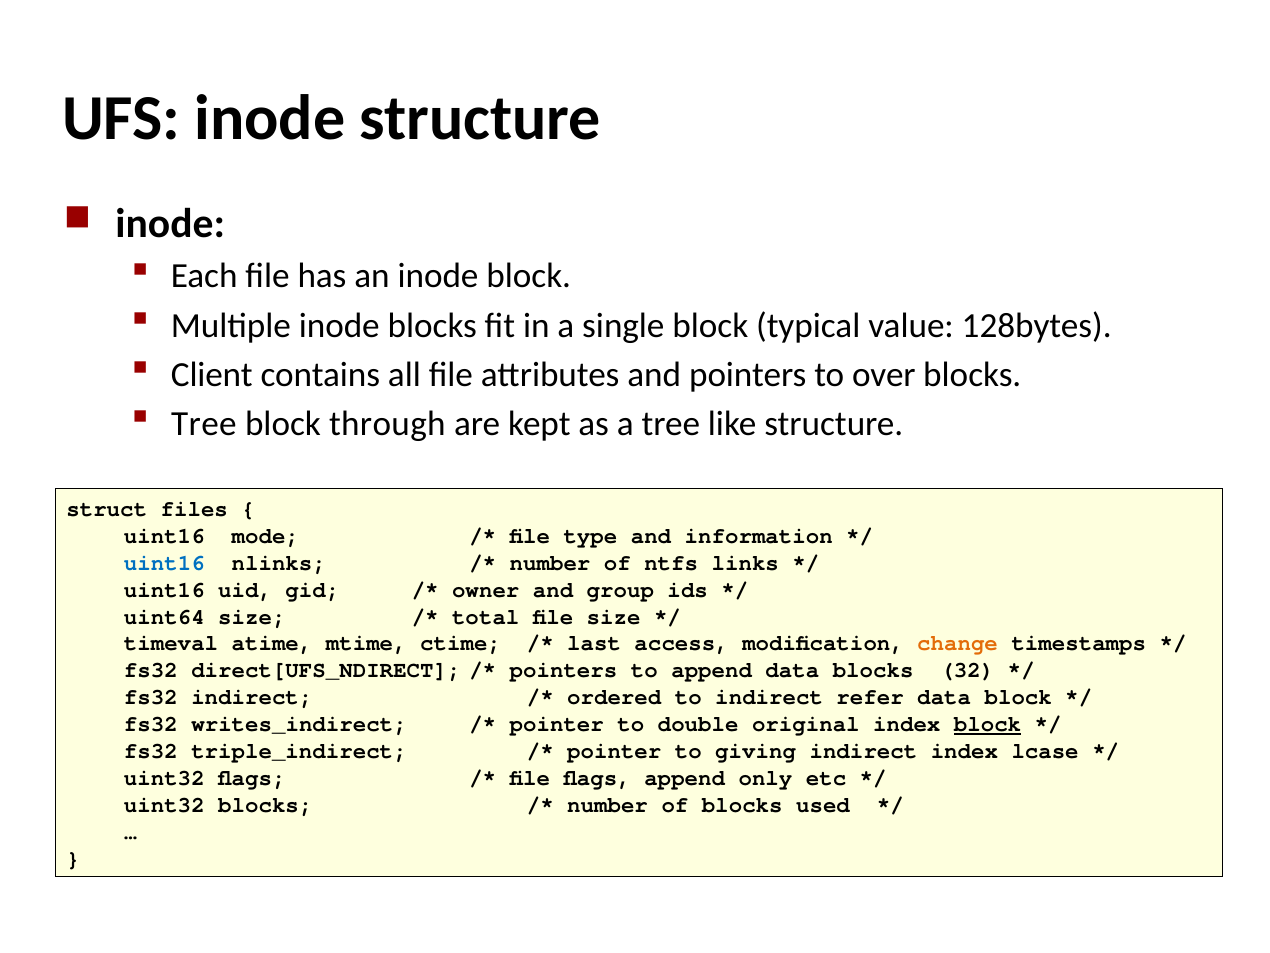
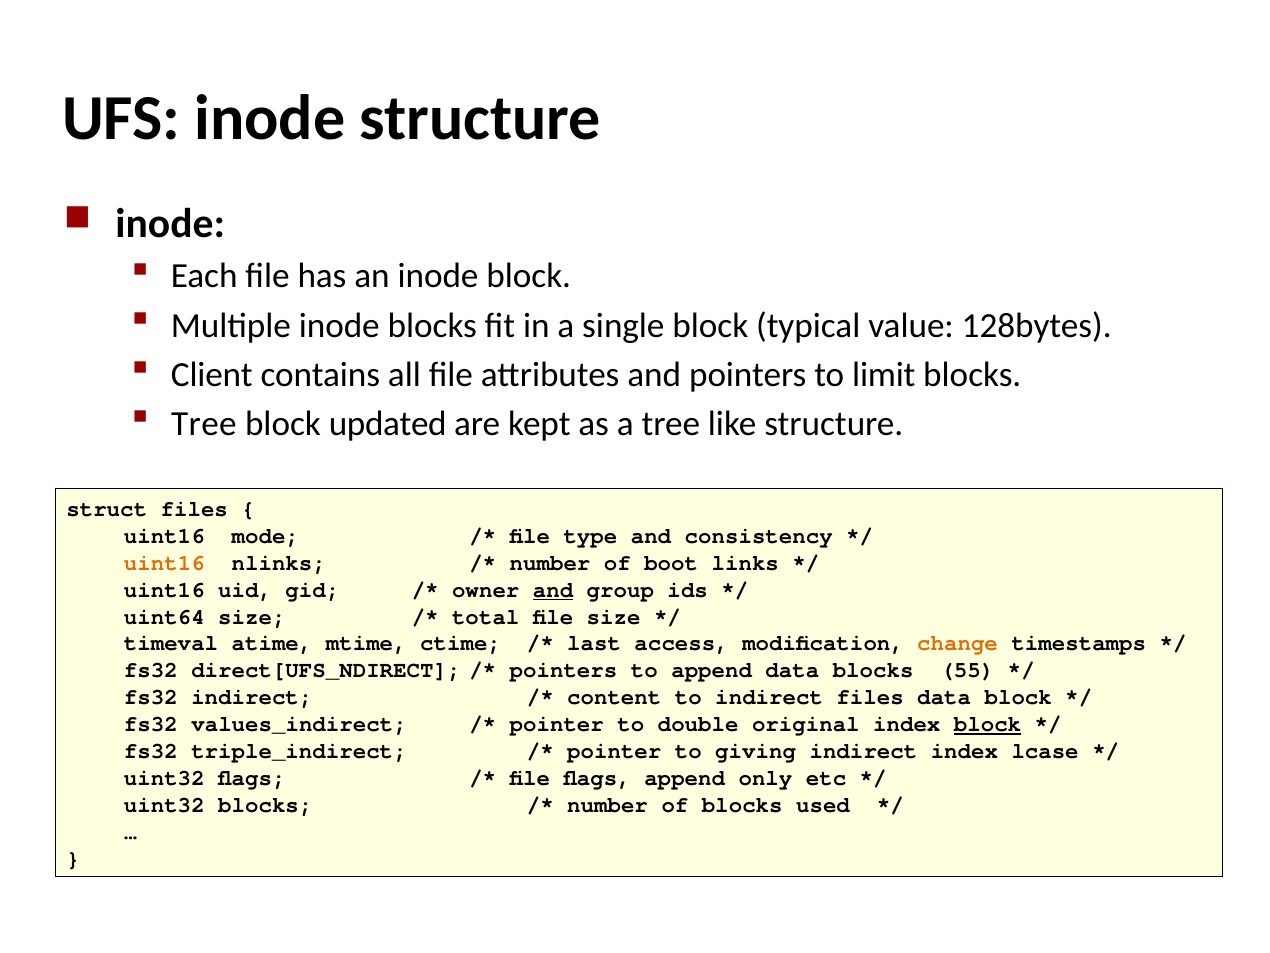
over: over -> limit
through: through -> updated
information: information -> consistency
uint16 at (164, 562) colour: blue -> orange
ntfs: ntfs -> boot
and at (553, 589) underline: none -> present
32: 32 -> 55
ordered: ordered -> content
indirect refer: refer -> files
writes_indirect: writes_indirect -> values_indirect
